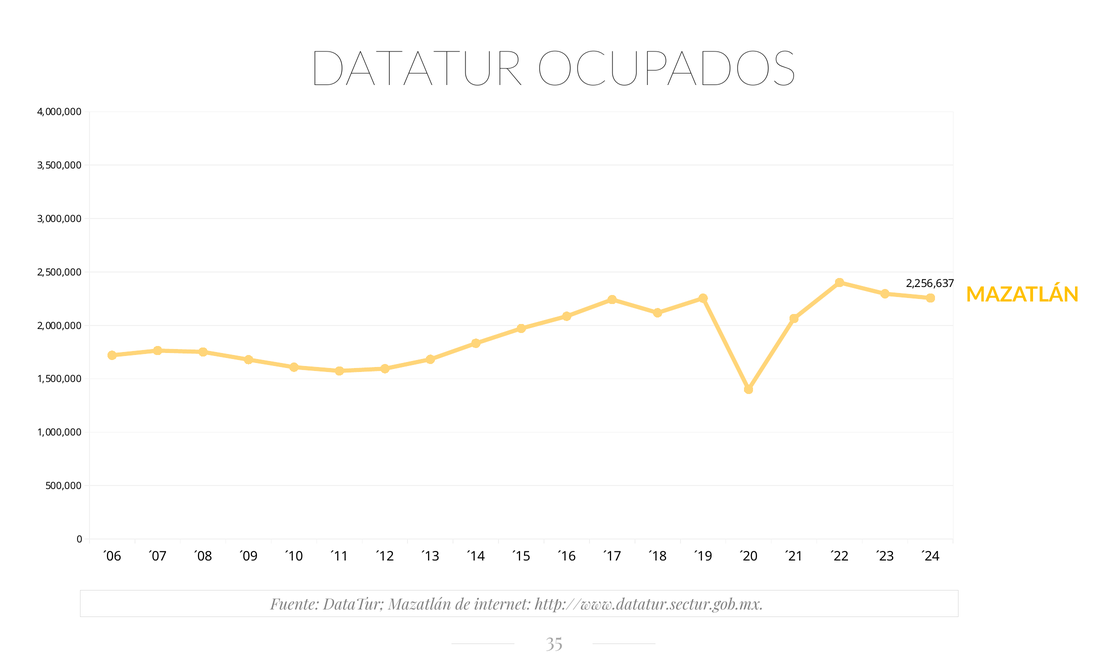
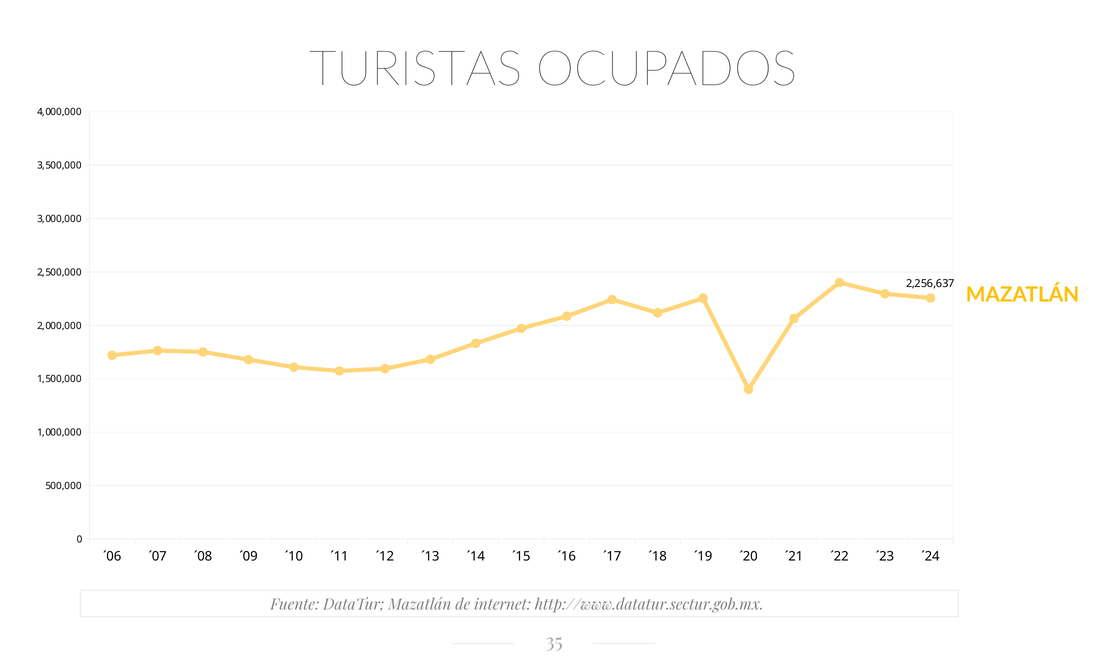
DATATUR at (416, 69): DATATUR -> TURISTAS
